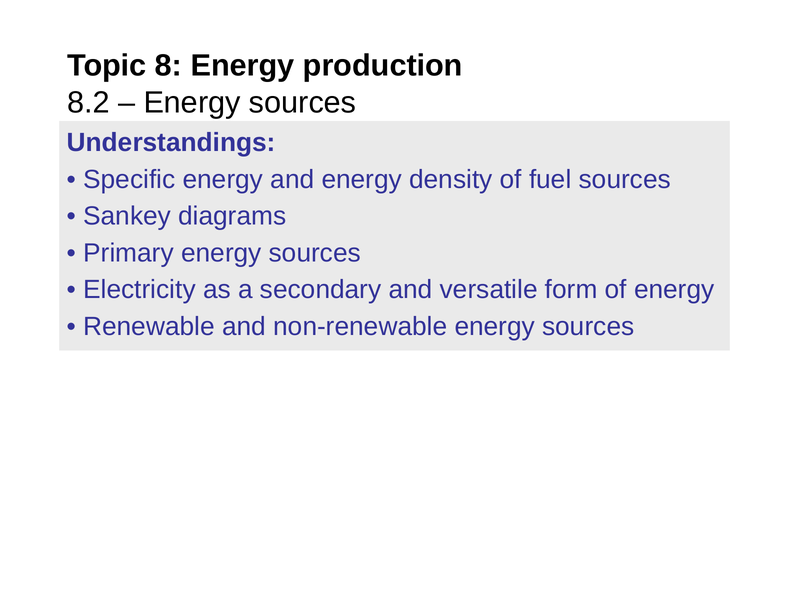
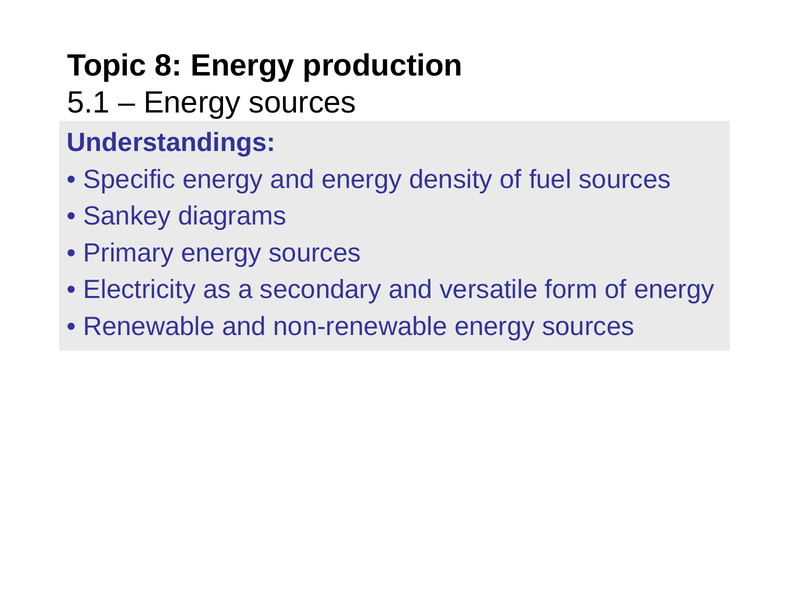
8.2: 8.2 -> 5.1
